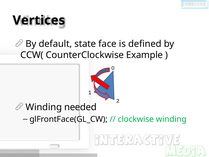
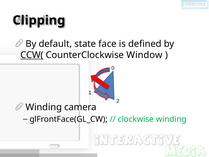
Vertices: Vertices -> Clipping
CCW( underline: none -> present
Example: Example -> Window
needed: needed -> camera
